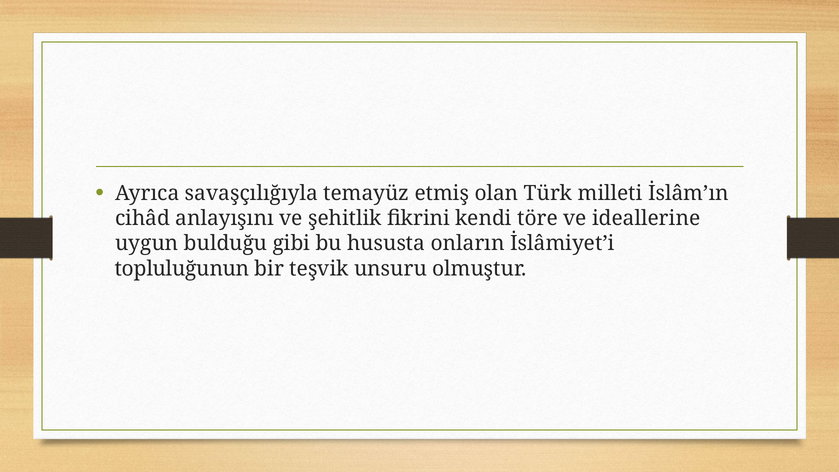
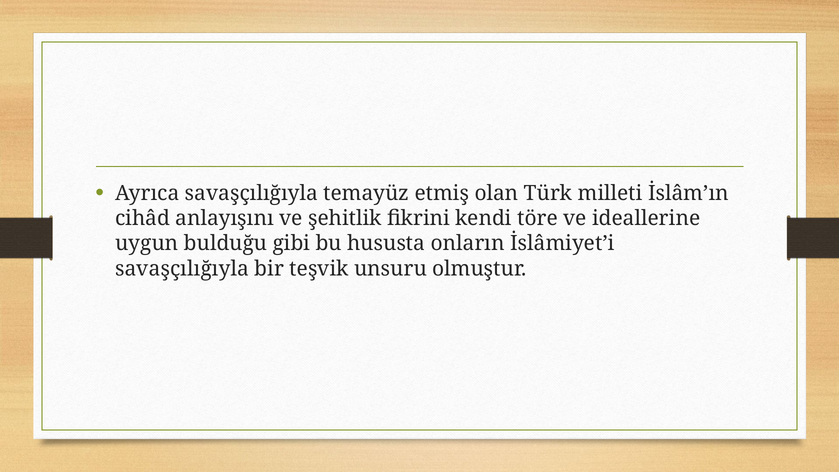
topluluğunun at (182, 269): topluluğunun -> savaşçılığıyla
